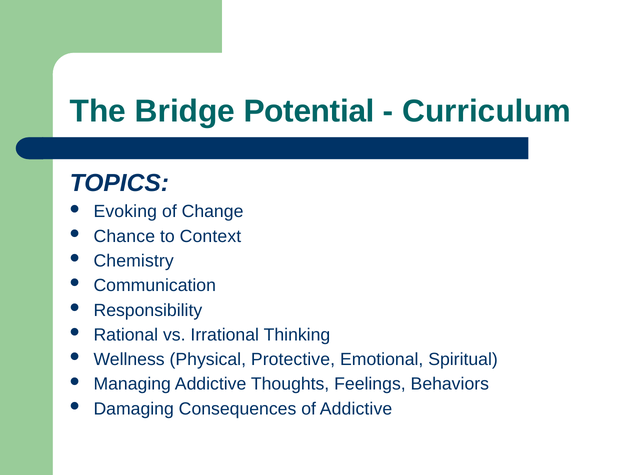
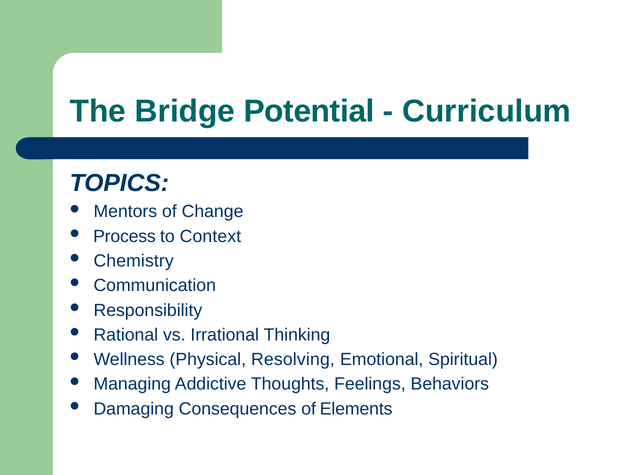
Evoking: Evoking -> Mentors
Chance: Chance -> Process
Protective: Protective -> Resolving
of Addictive: Addictive -> Elements
